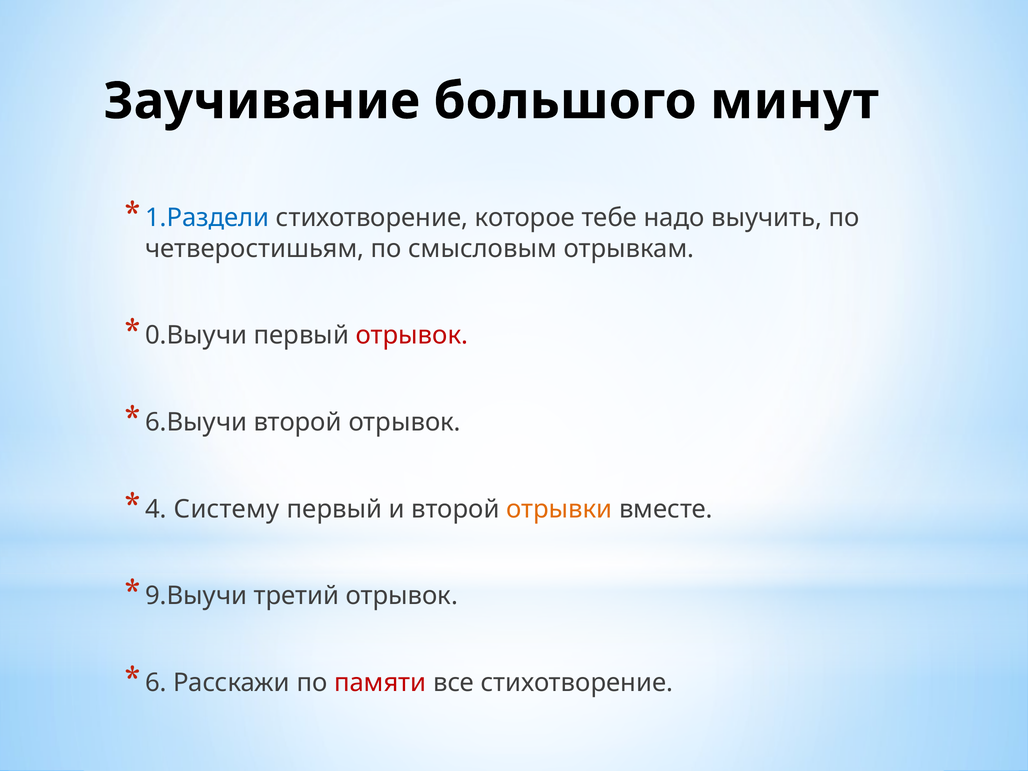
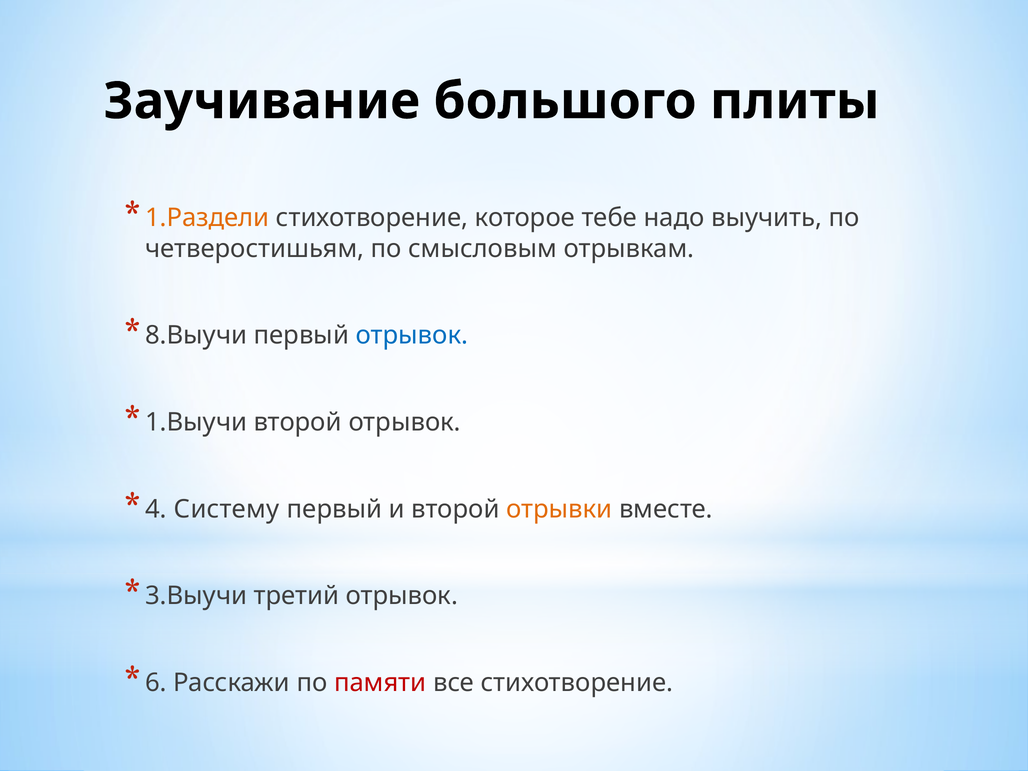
минут: минут -> плиты
1.Раздели colour: blue -> orange
0.Выучи: 0.Выучи -> 8.Выучи
отрывок at (412, 335) colour: red -> blue
6.Выучи: 6.Выучи -> 1.Выучи
9.Выучи: 9.Выучи -> 3.Выучи
